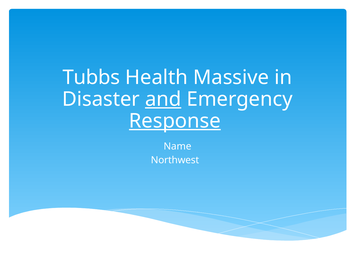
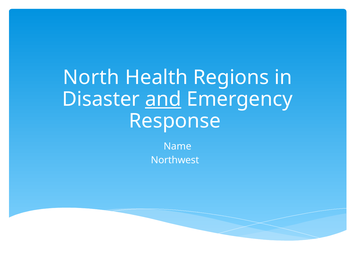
Tubbs: Tubbs -> North
Massive: Massive -> Regions
Response underline: present -> none
